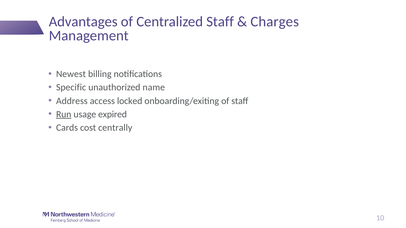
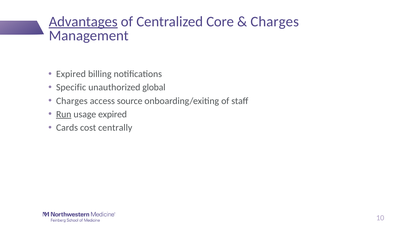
Advantages underline: none -> present
Centralized Staff: Staff -> Core
Newest at (71, 74): Newest -> Expired
name: name -> global
Address at (72, 101): Address -> Charges
locked: locked -> source
